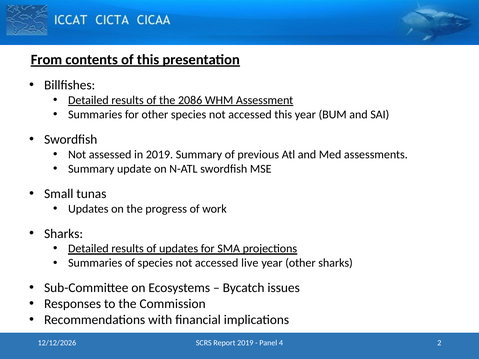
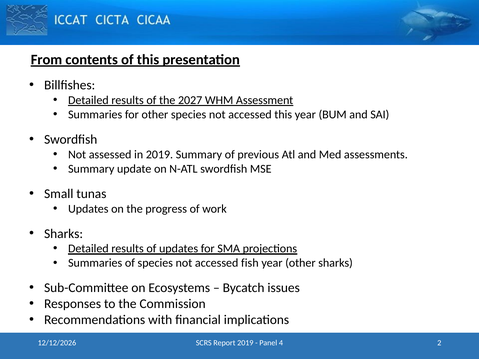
2086: 2086 -> 2027
live: live -> fish
